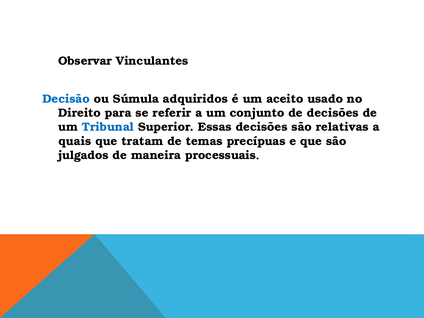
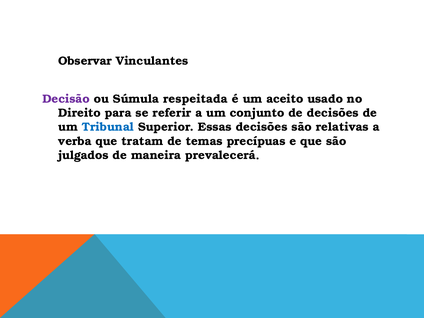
Decisão colour: blue -> purple
adquiridos: adquiridos -> respeitada
quais: quais -> verba
processuais: processuais -> prevalecerá
